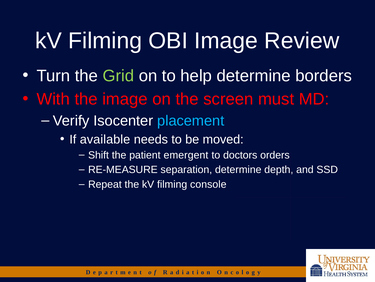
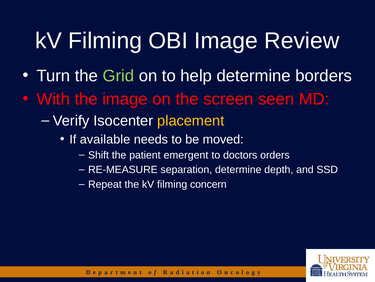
must: must -> seen
placement colour: light blue -> yellow
console: console -> concern
